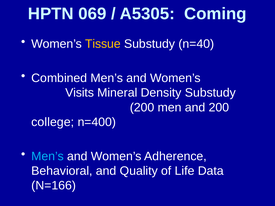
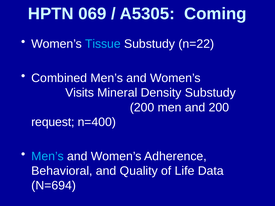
Tissue colour: yellow -> light blue
n=40: n=40 -> n=22
college: college -> request
N=166: N=166 -> N=694
